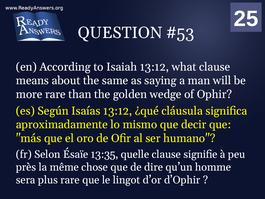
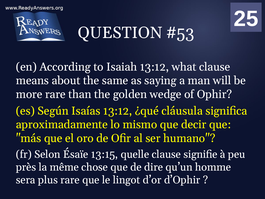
13:35: 13:35 -> 13:15
